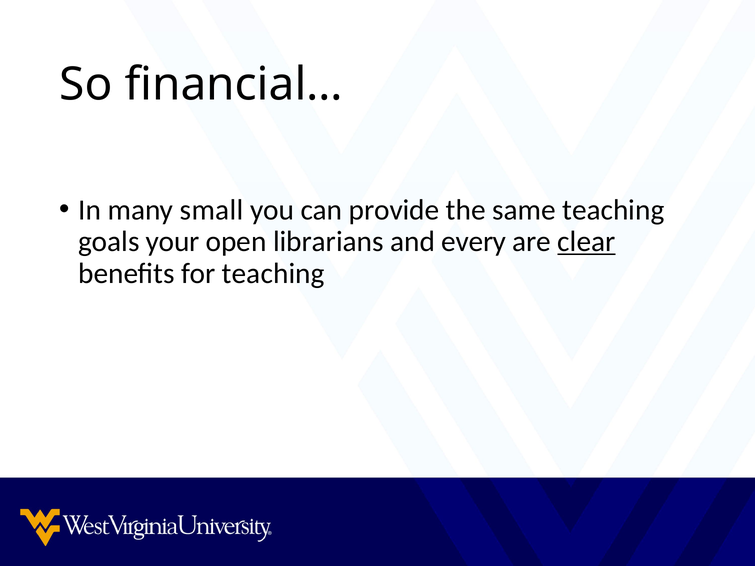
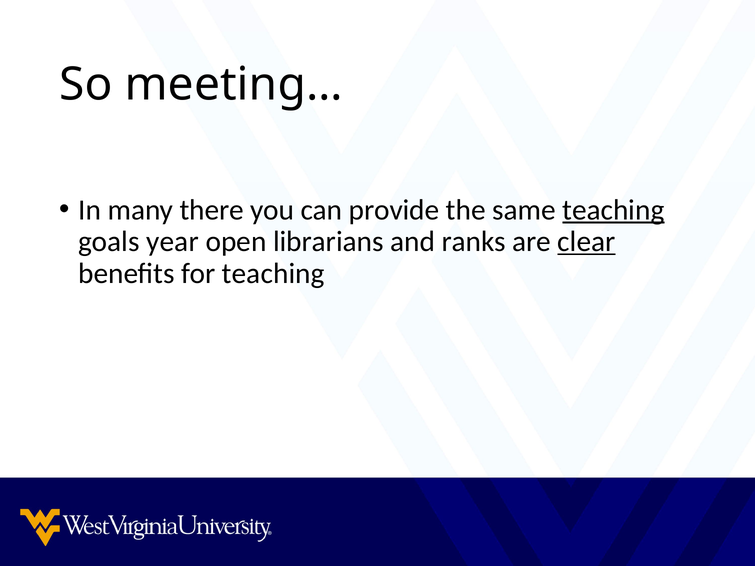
financial…: financial… -> meeting…
small: small -> there
teaching at (613, 210) underline: none -> present
your: your -> year
every: every -> ranks
